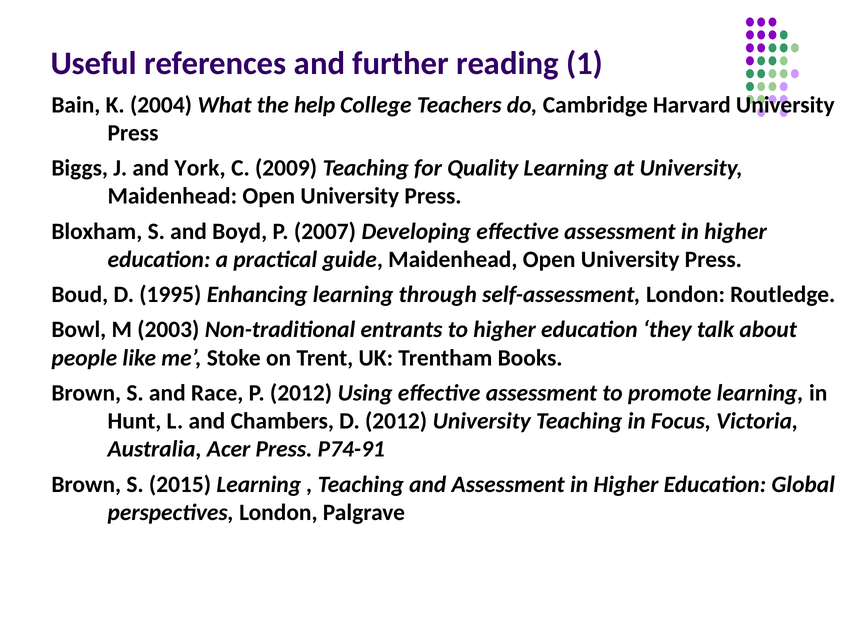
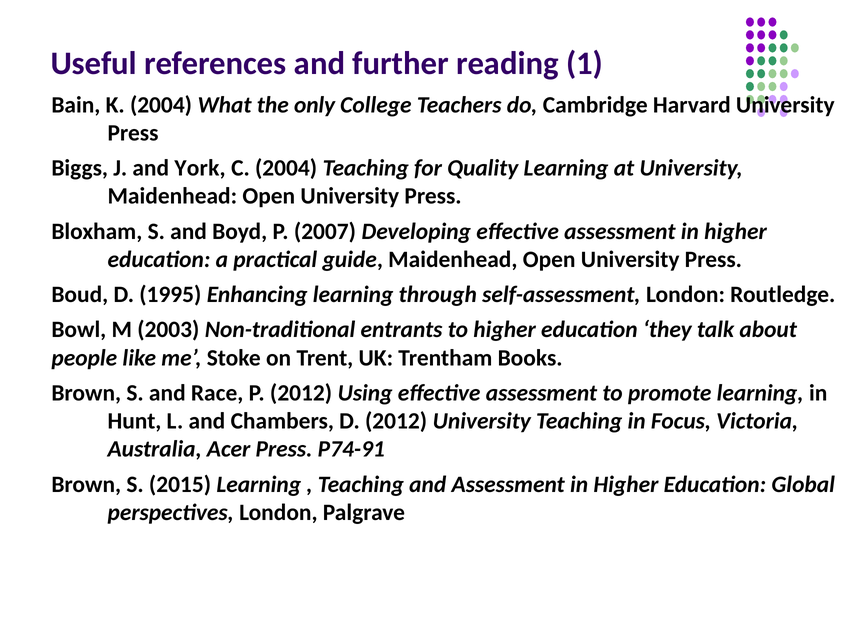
help: help -> only
C 2009: 2009 -> 2004
